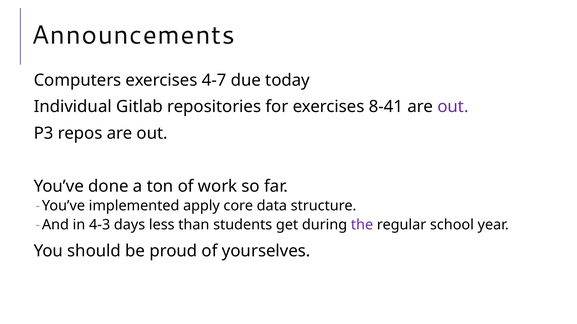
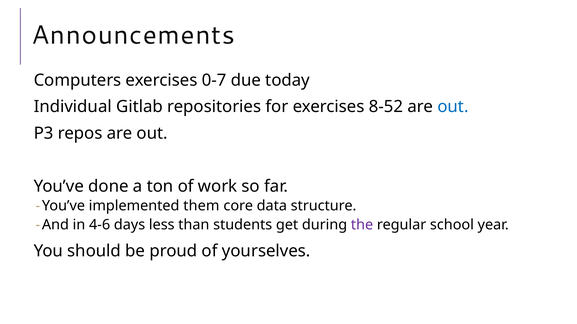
4-7: 4-7 -> 0-7
8-41: 8-41 -> 8-52
out at (453, 107) colour: purple -> blue
apply: apply -> them
4-3: 4-3 -> 4-6
